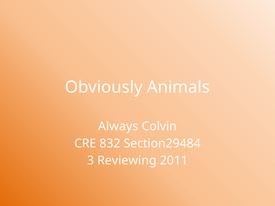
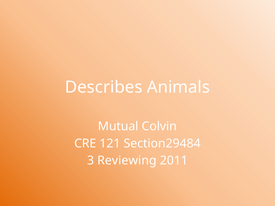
Obviously: Obviously -> Describes
Always: Always -> Mutual
832: 832 -> 121
